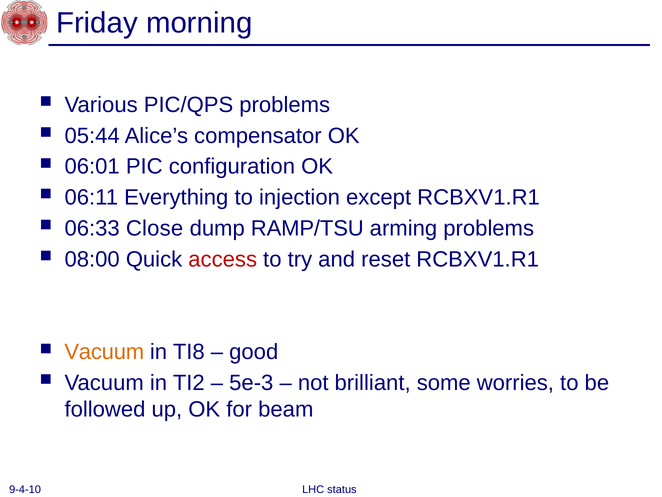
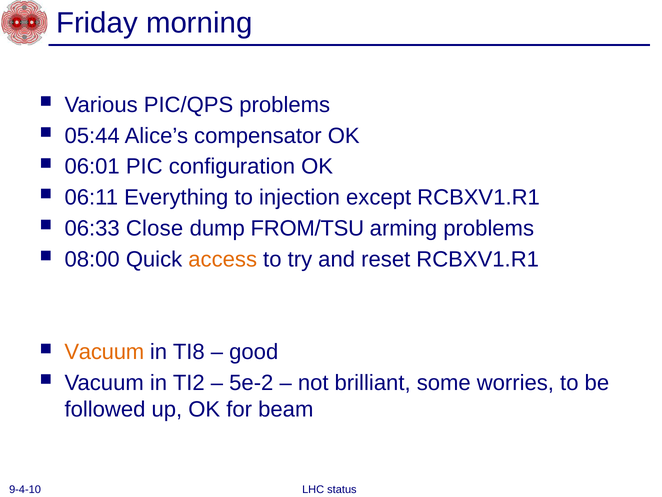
RAMP/TSU: RAMP/TSU -> FROM/TSU
access colour: red -> orange
5e-3: 5e-3 -> 5e-2
